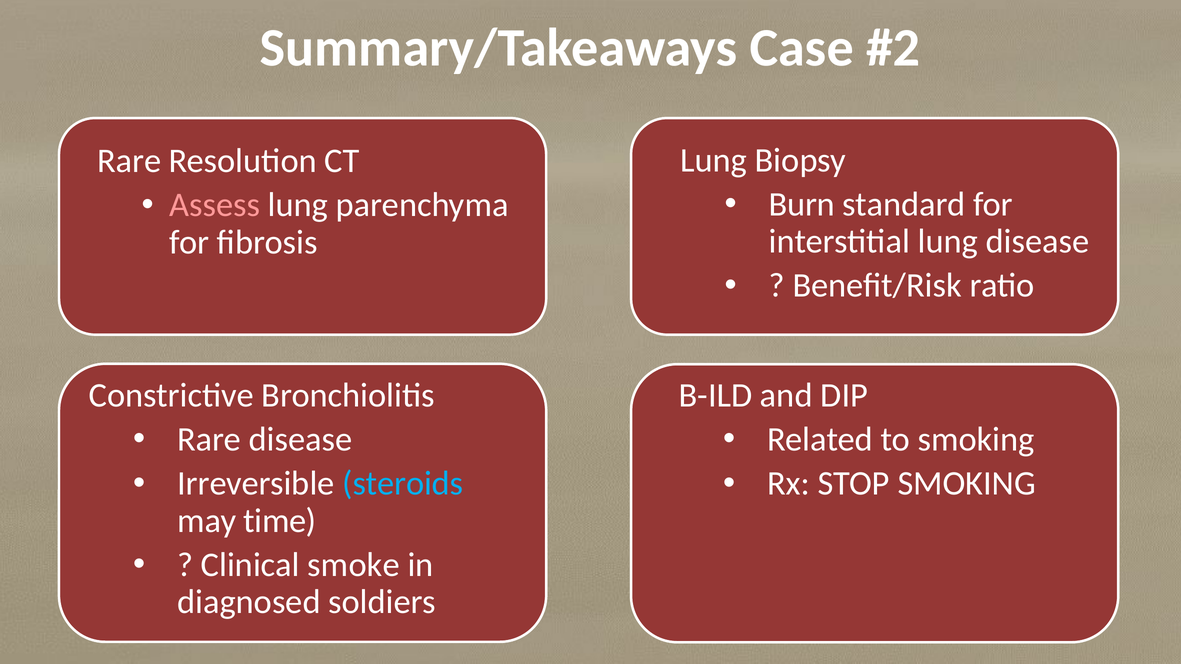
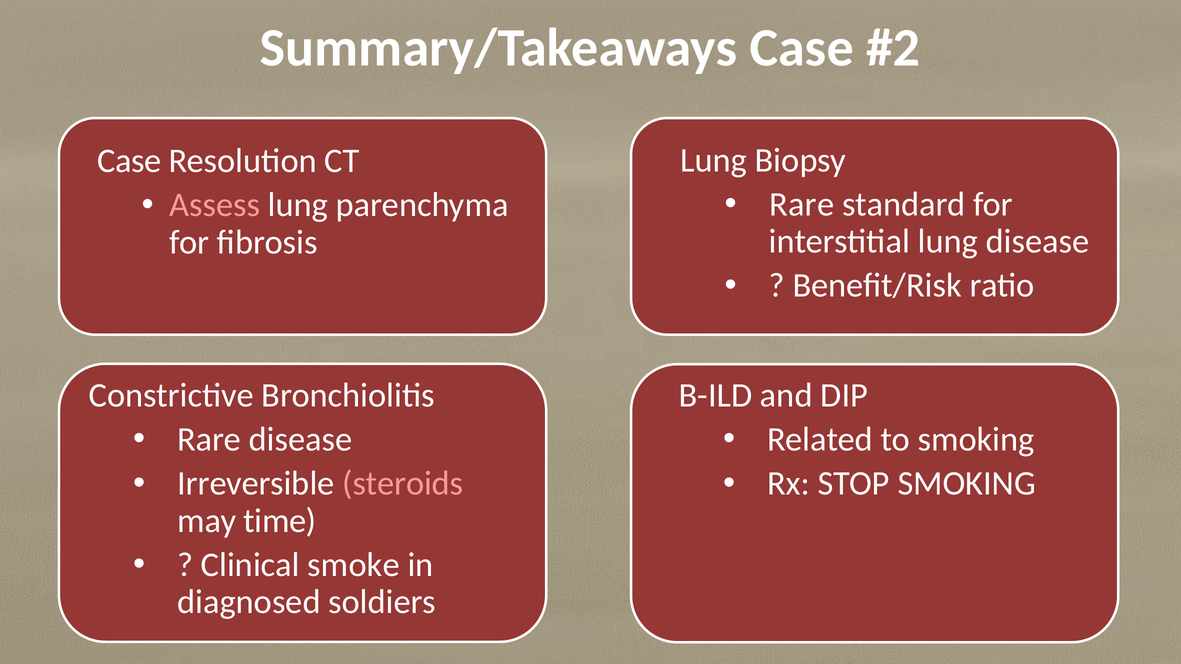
Rare at (129, 161): Rare -> Case
Burn at (802, 204): Burn -> Rare
steroids colour: light blue -> pink
